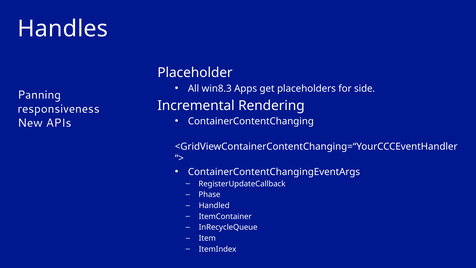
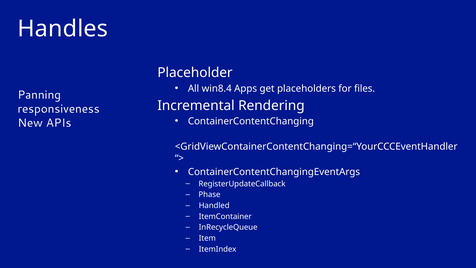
win8.3: win8.3 -> win8.4
side: side -> files
